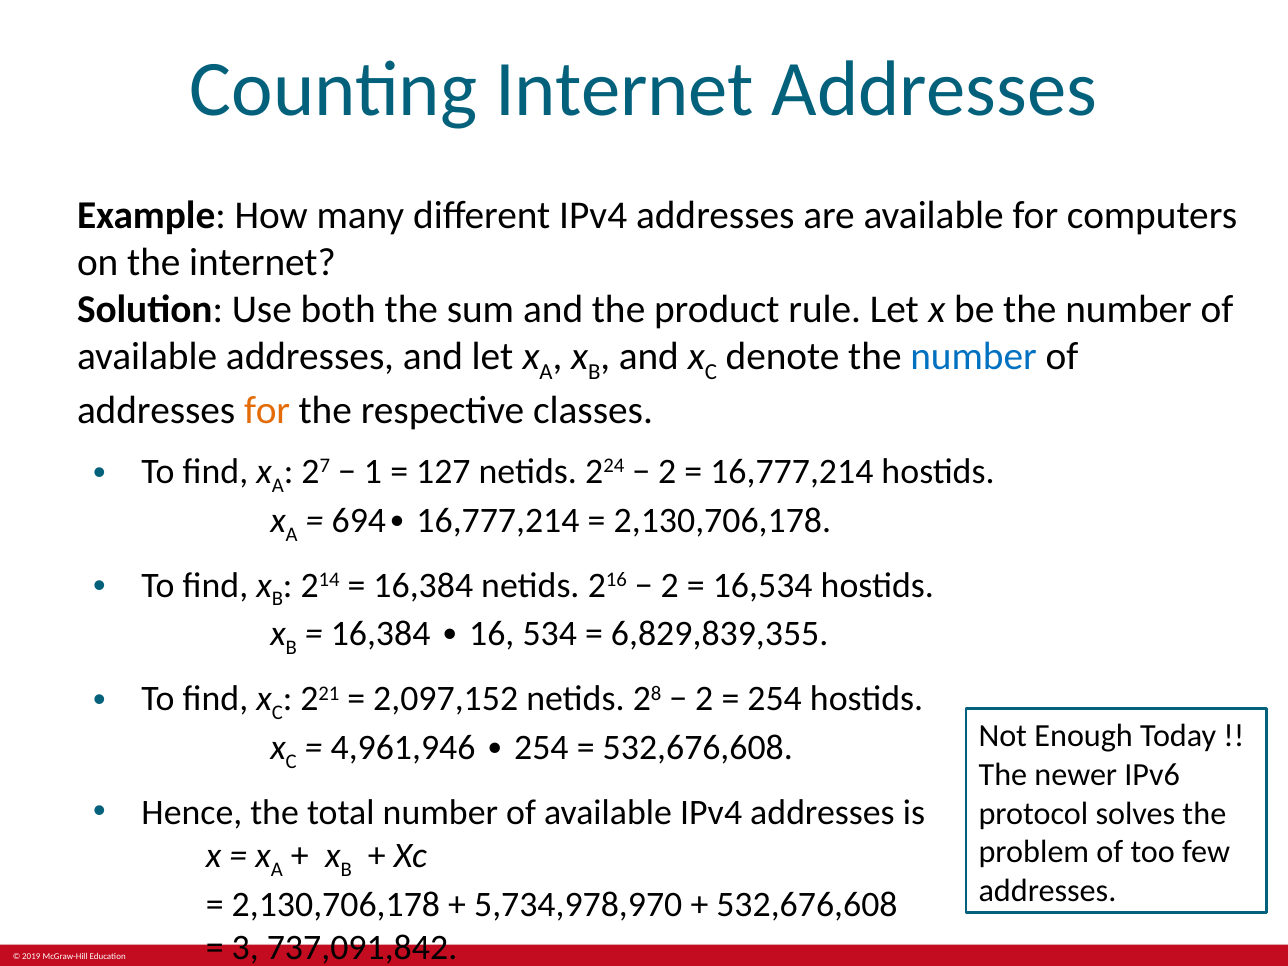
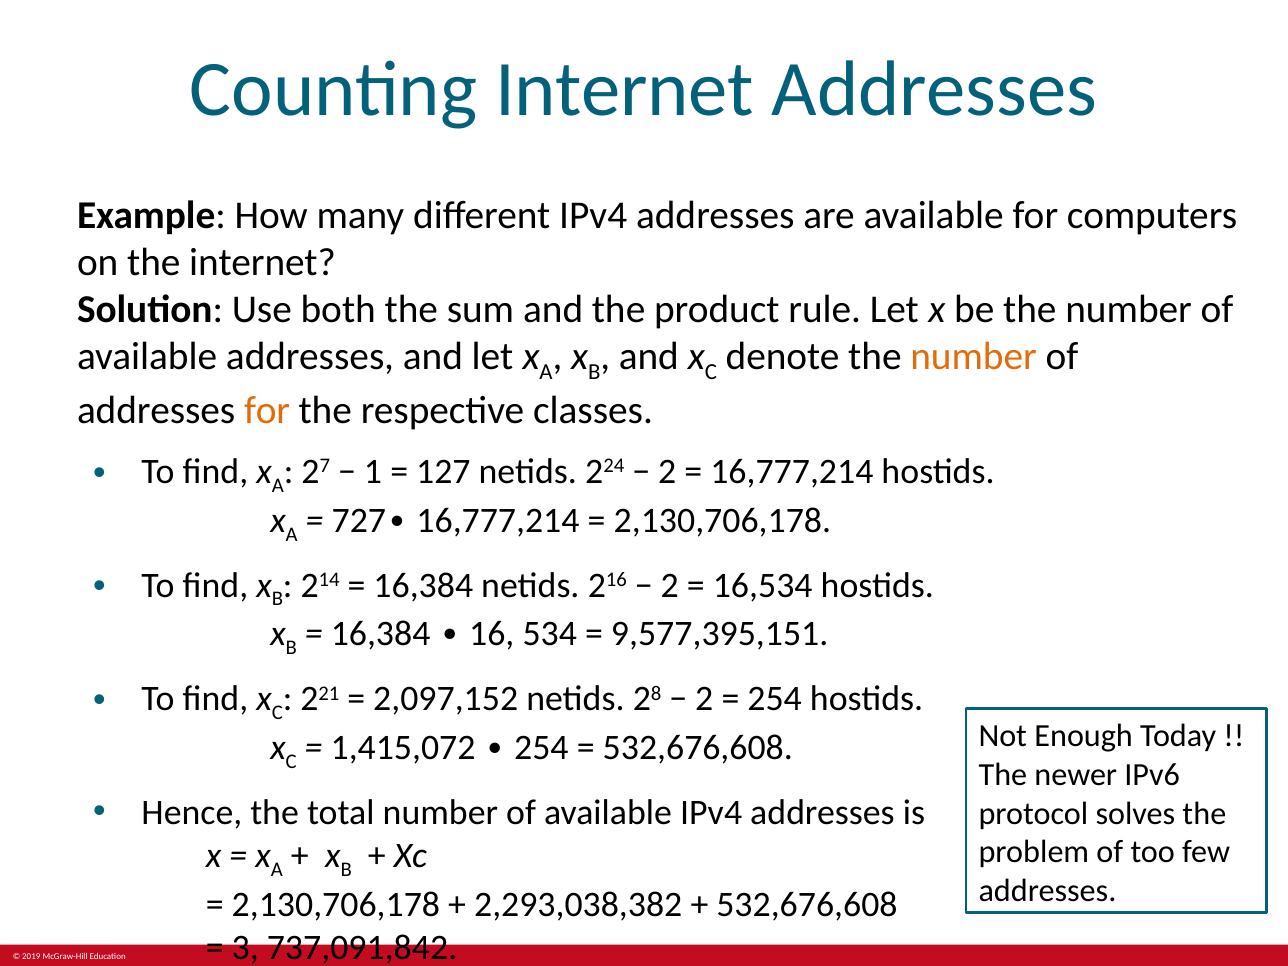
number at (974, 357) colour: blue -> orange
694: 694 -> 727
6,829,839,355: 6,829,839,355 -> 9,577,395,151
4,961,946: 4,961,946 -> 1,415,072
5,734,978,970: 5,734,978,970 -> 2,293,038,382
